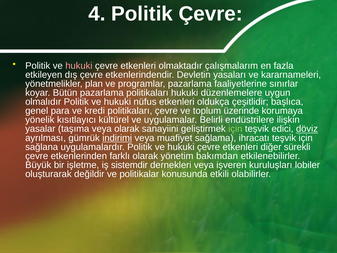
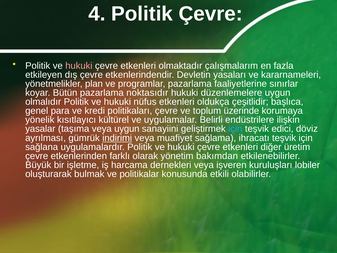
pazarlama politikaları: politikaları -> noktasıdır
veya olarak: olarak -> uygun
için at (235, 129) colour: light green -> light blue
döviz underline: present -> none
sürekli: sürekli -> üretim
sistemdir: sistemdir -> harcama
değildir: değildir -> bulmak
